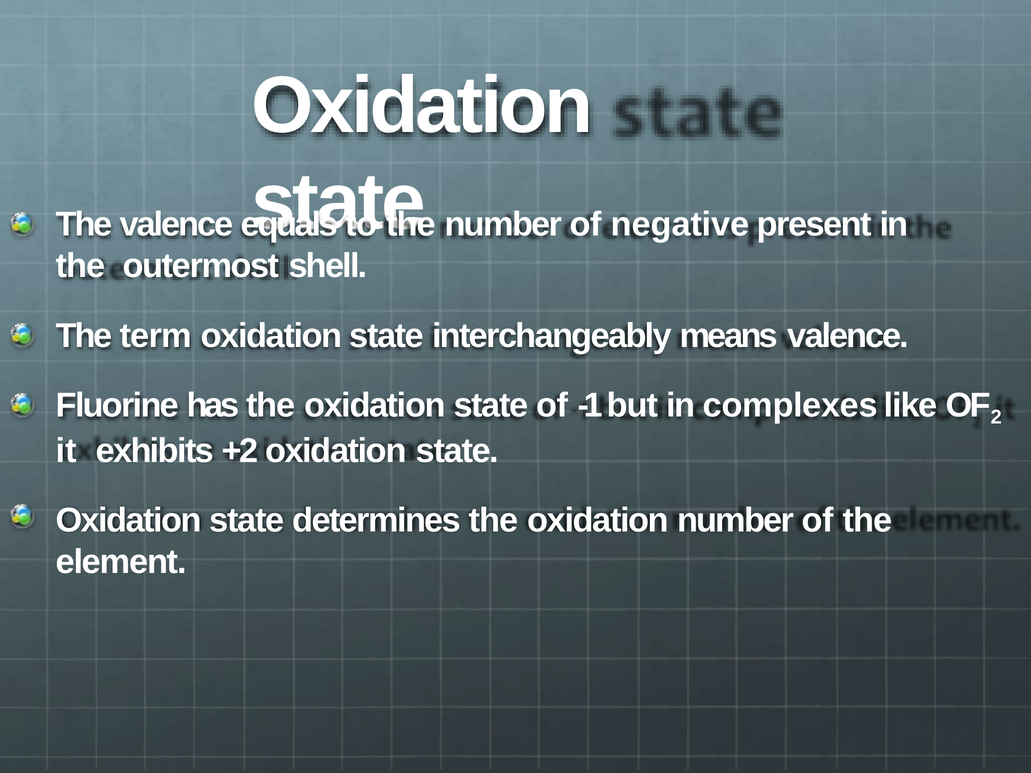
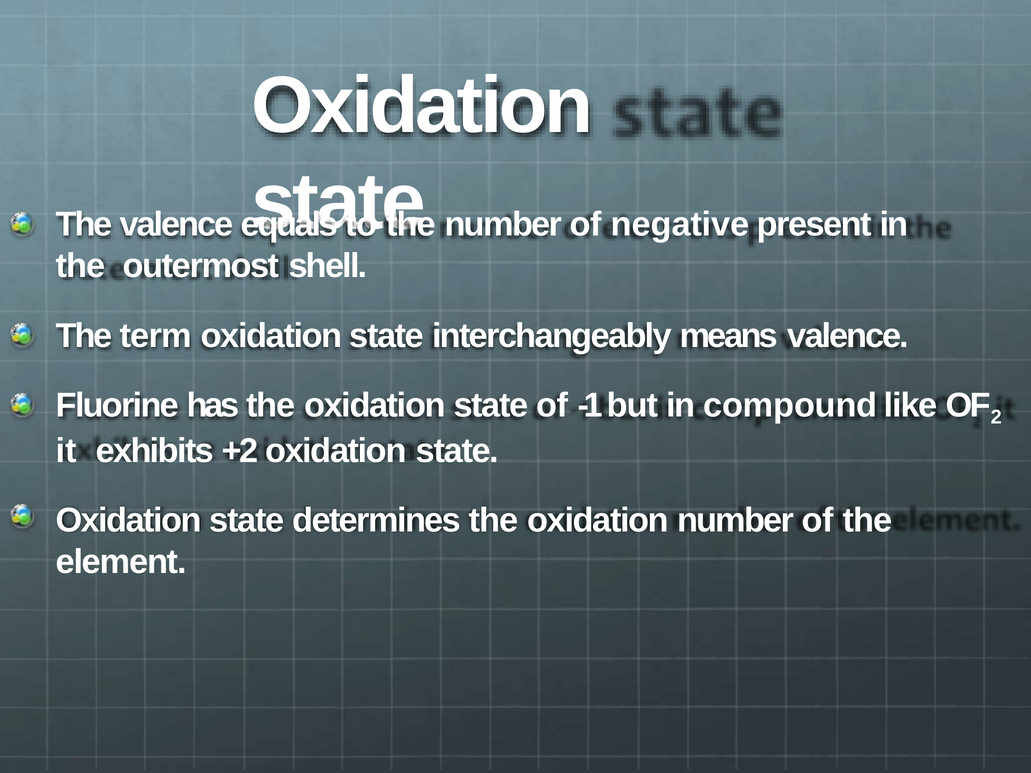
complexes: complexes -> compound
